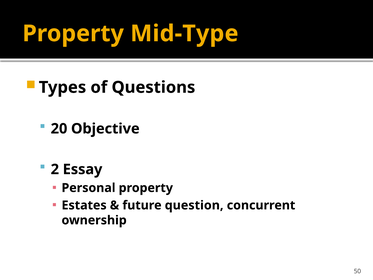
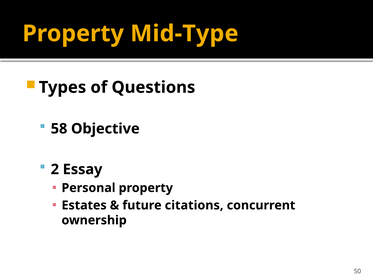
20: 20 -> 58
question: question -> citations
